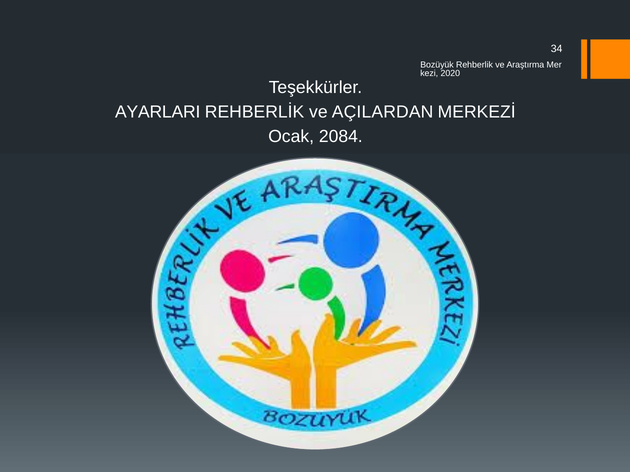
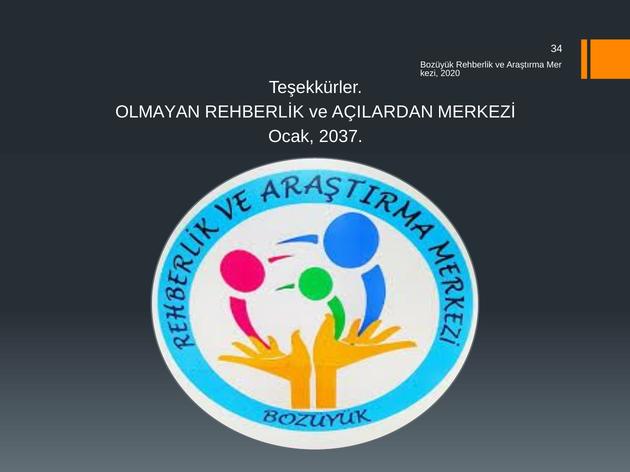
AYARLARI: AYARLARI -> OLMAYAN
2084: 2084 -> 2037
